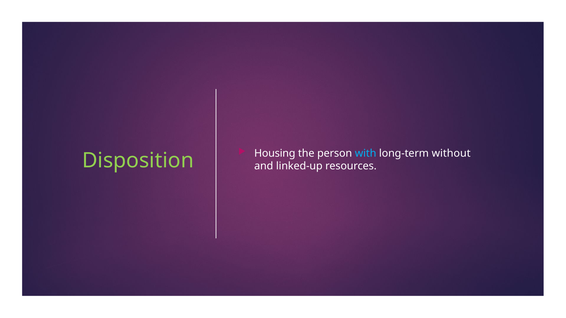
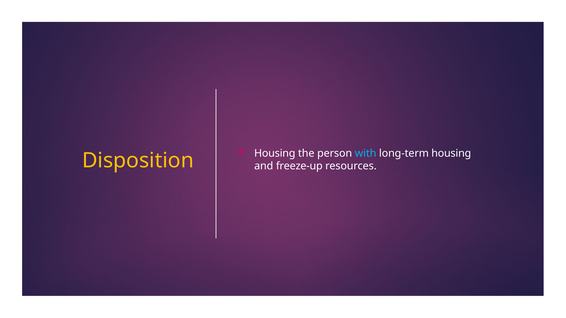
long-term without: without -> housing
Disposition colour: light green -> yellow
linked-up: linked-up -> freeze-up
